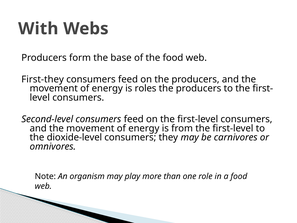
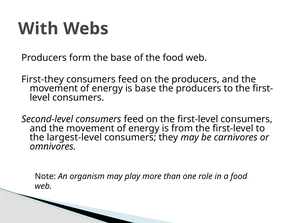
is roles: roles -> base
dioxide-level: dioxide-level -> largest-level
